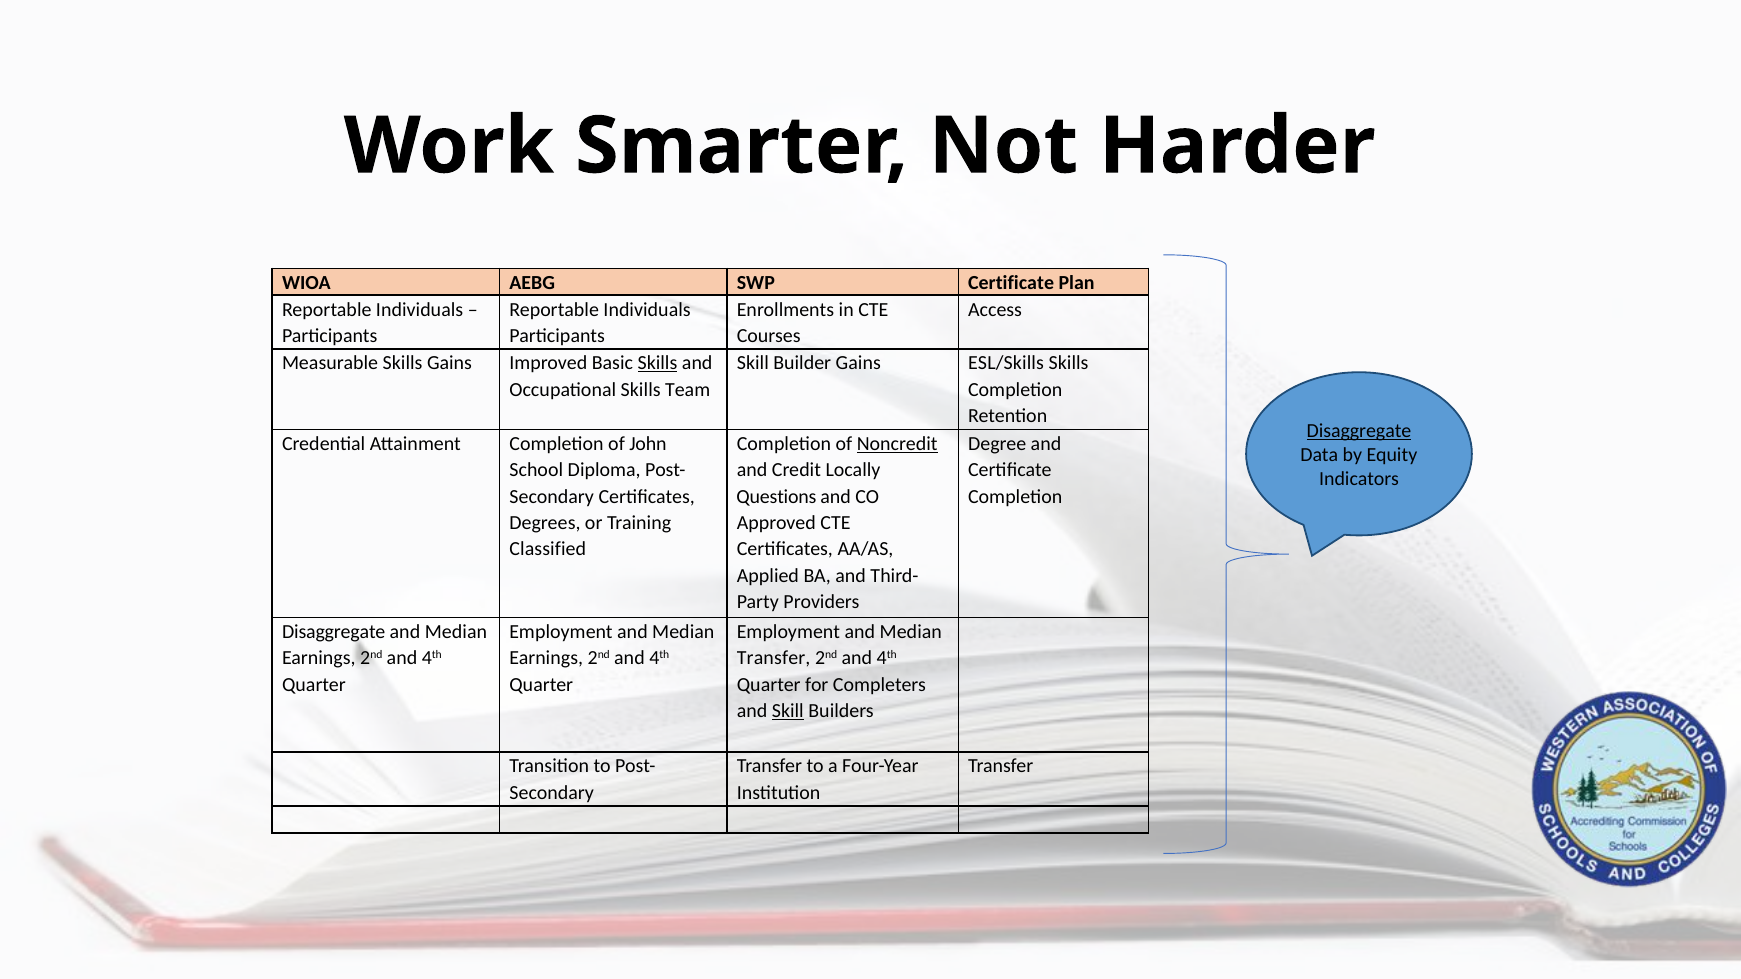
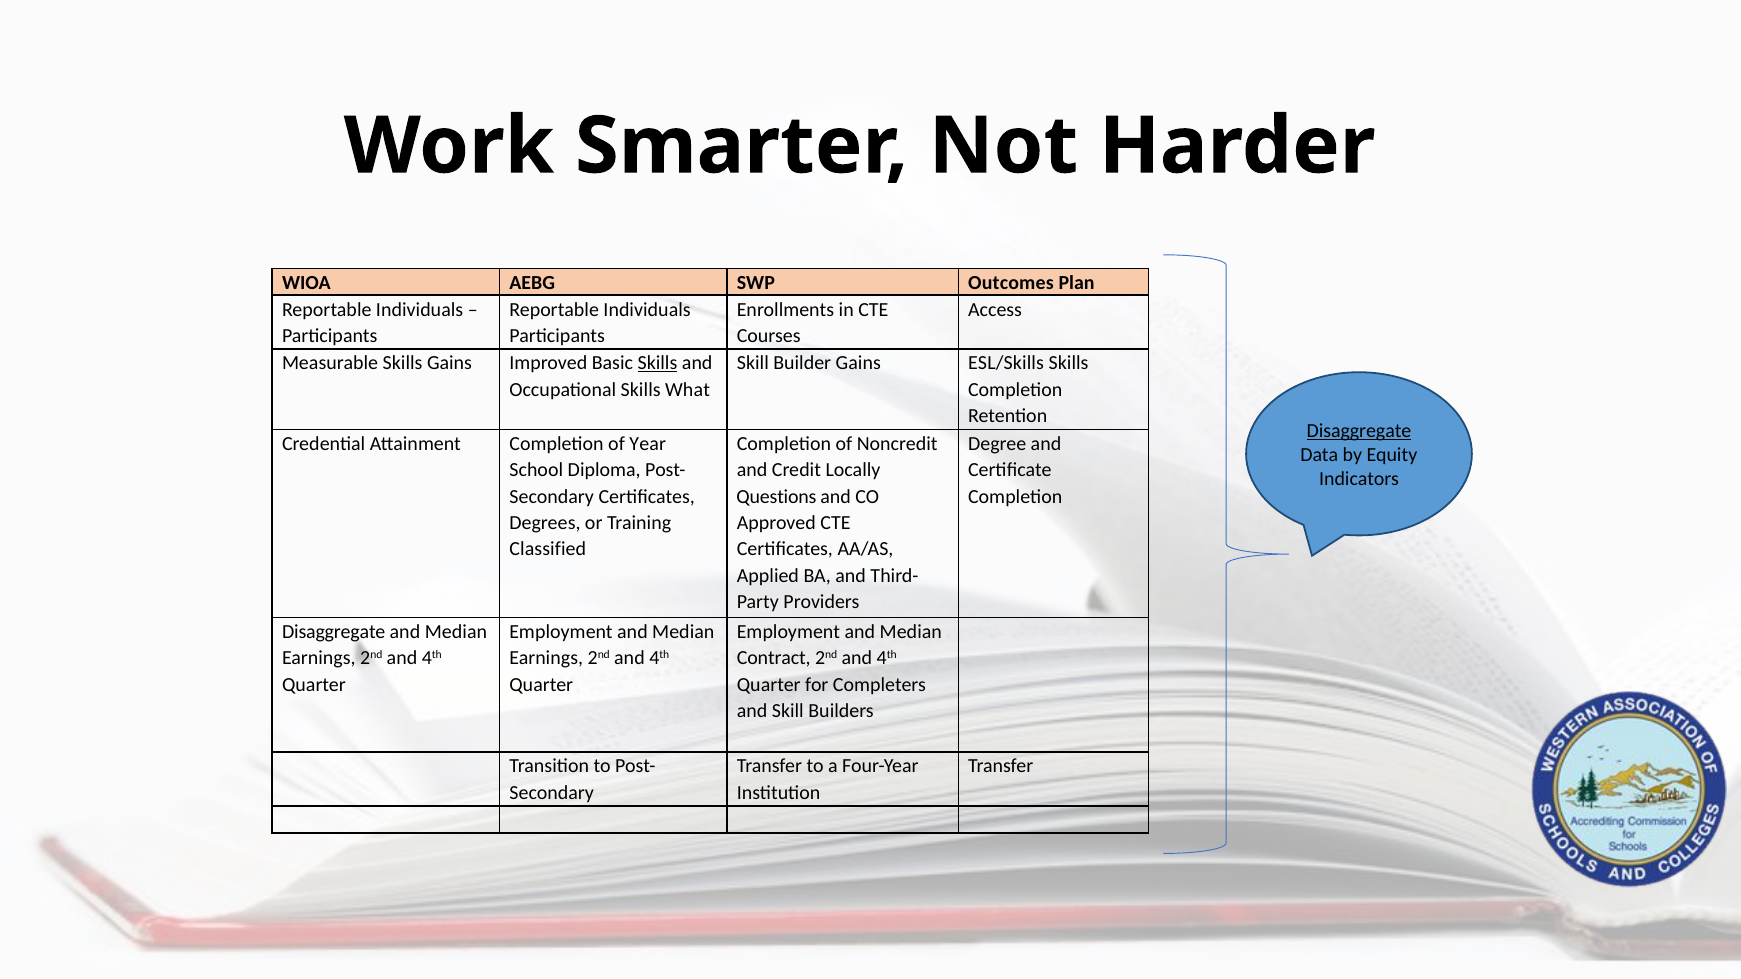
SWP Certificate: Certificate -> Outcomes
Team: Team -> What
John: John -> Year
Noncredit underline: present -> none
Transfer at (774, 659): Transfer -> Contract
Skill at (788, 711) underline: present -> none
